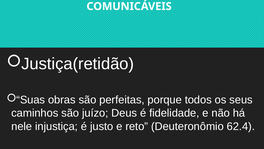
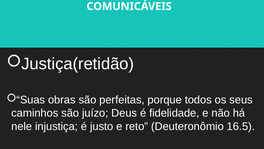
62.4: 62.4 -> 16.5
